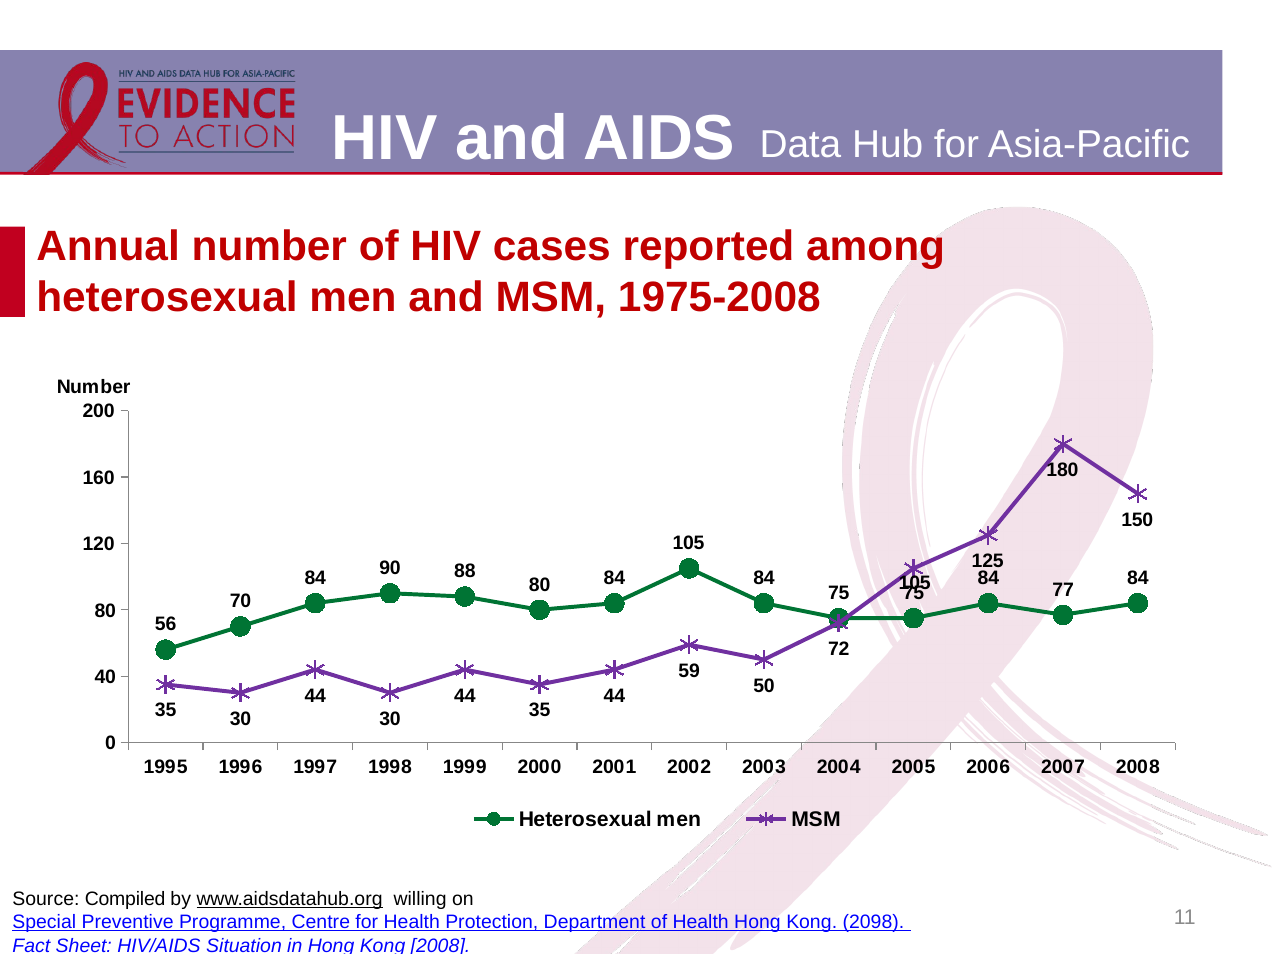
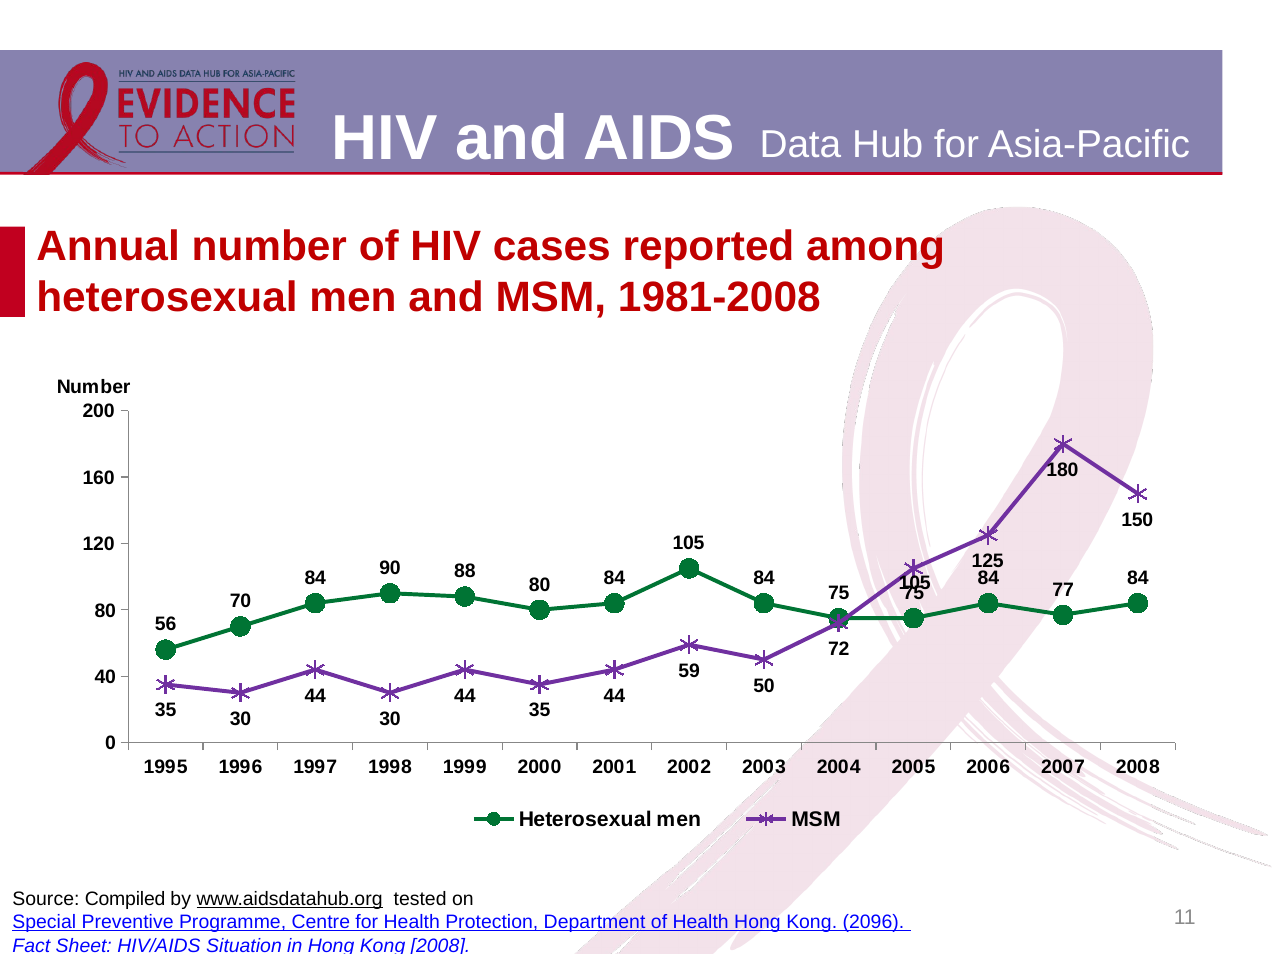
1975-2008: 1975-2008 -> 1981-2008
willing: willing -> tested
2098: 2098 -> 2096
